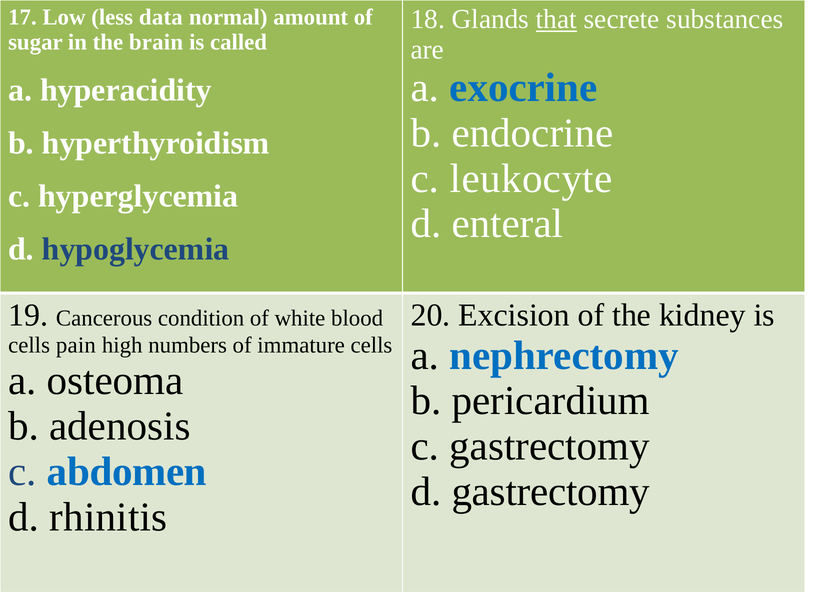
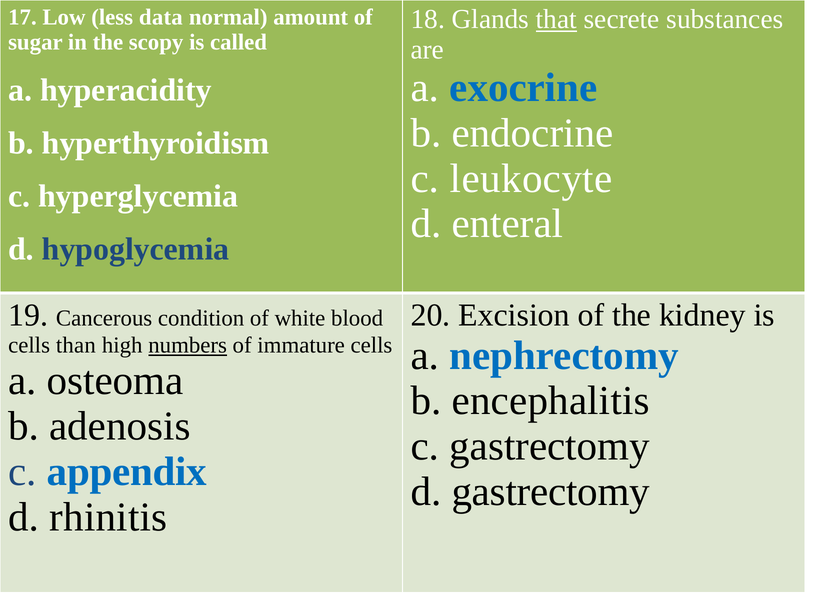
brain: brain -> scopy
pain: pain -> than
numbers underline: none -> present
pericardium: pericardium -> encephalitis
abdomen: abdomen -> appendix
